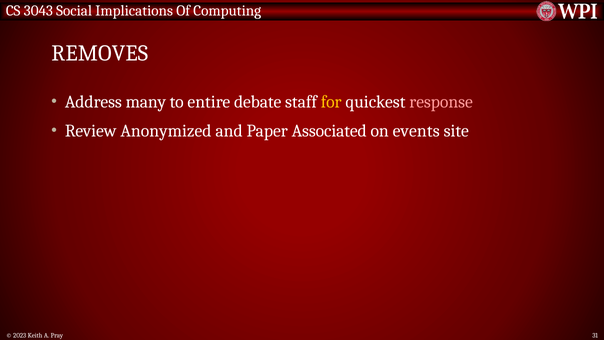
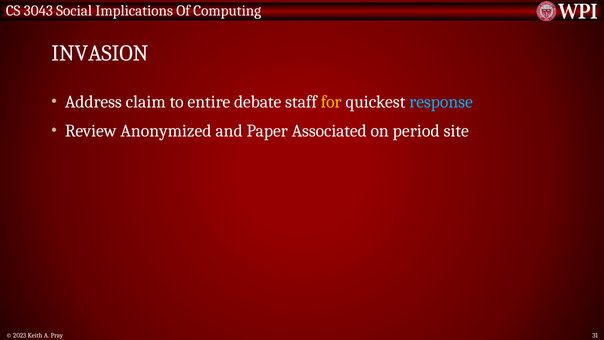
REMOVES: REMOVES -> INVASION
many: many -> claim
response colour: pink -> light blue
events: events -> period
